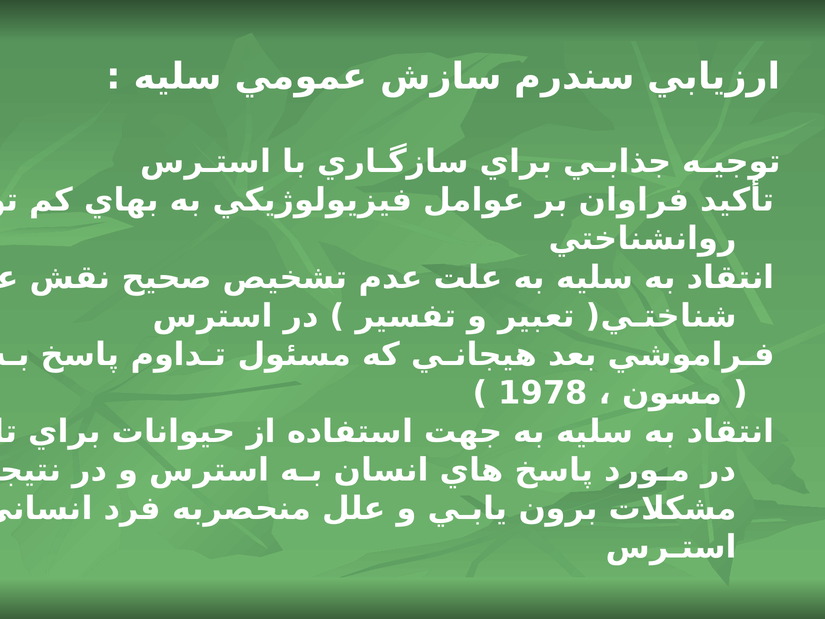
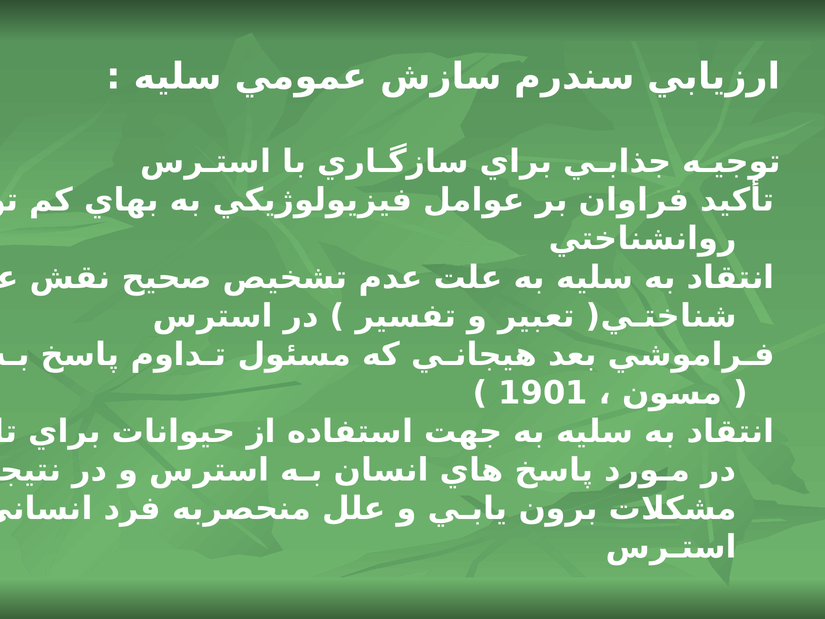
1978: 1978 -> 1901
